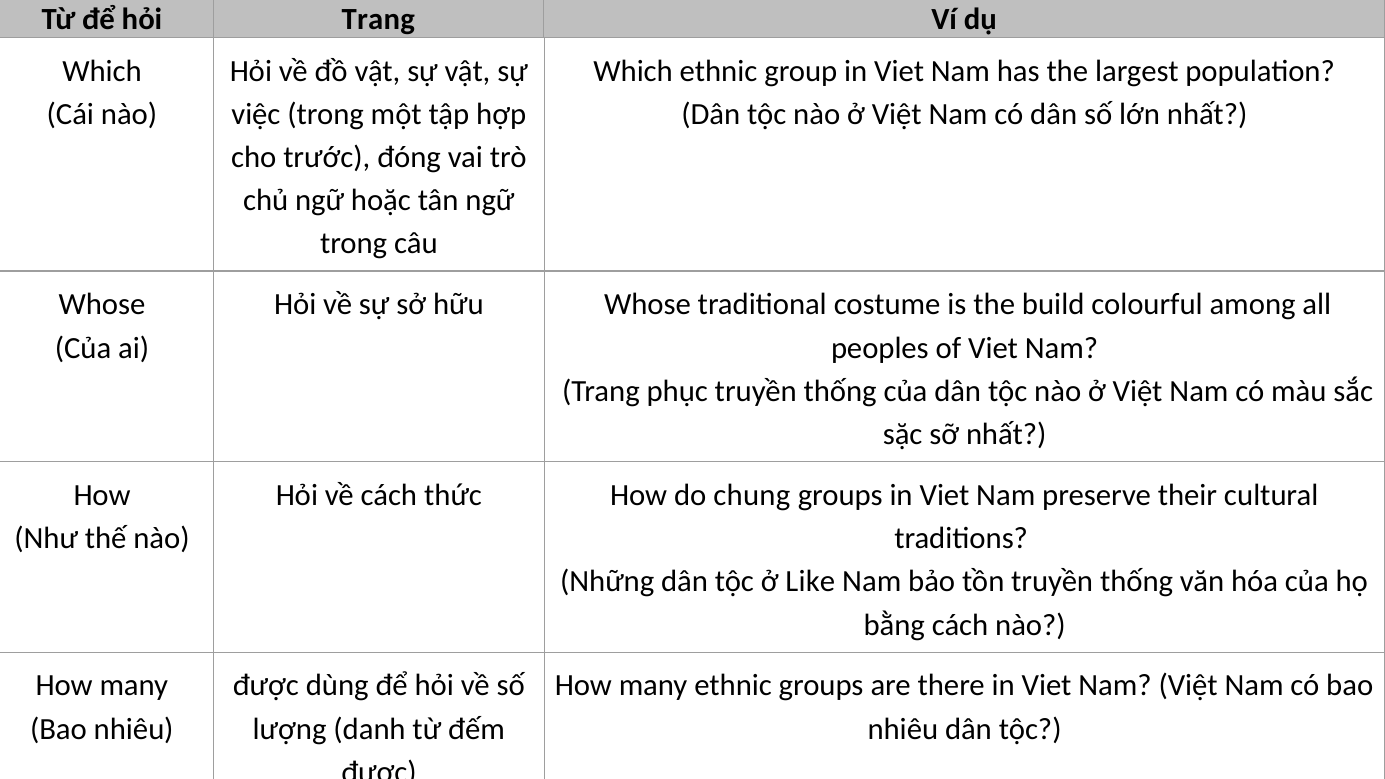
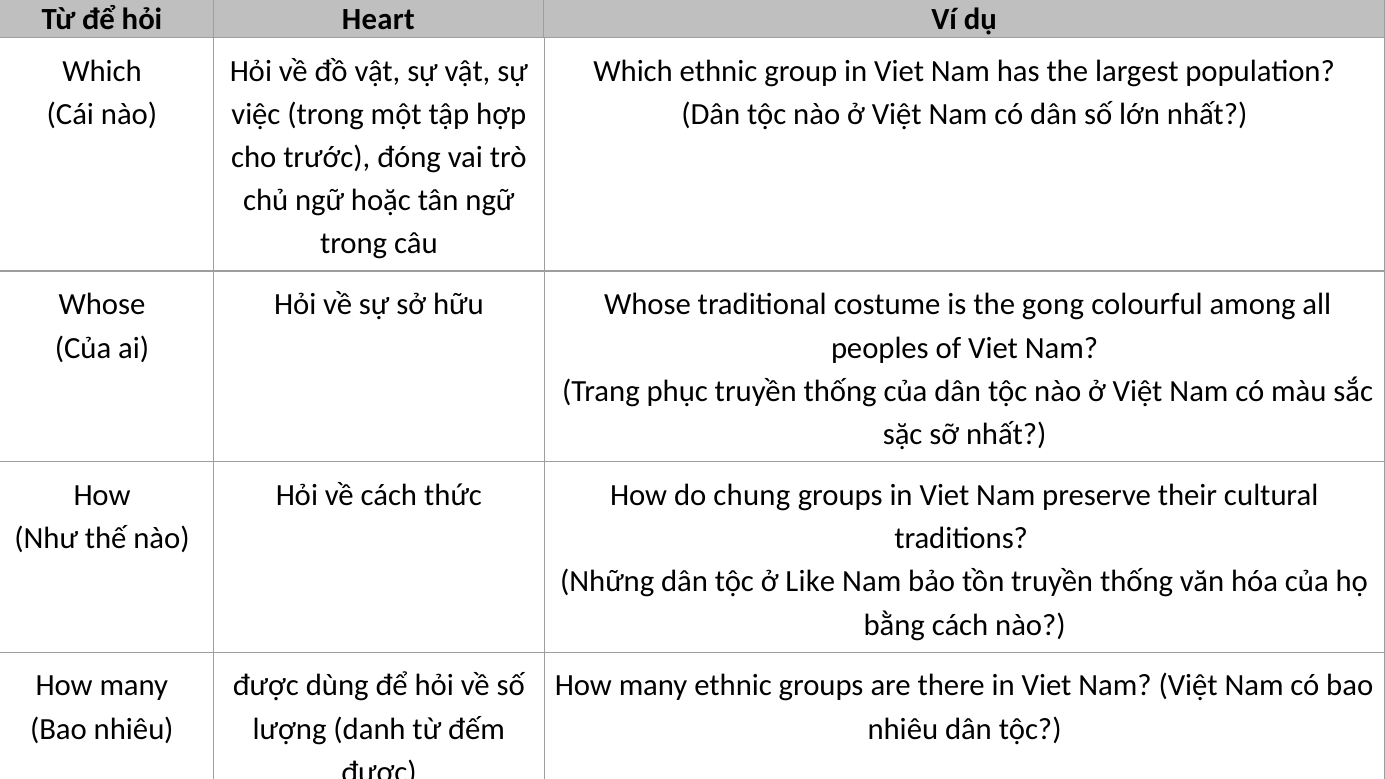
hỏi Trang: Trang -> Heart
build: build -> gong
